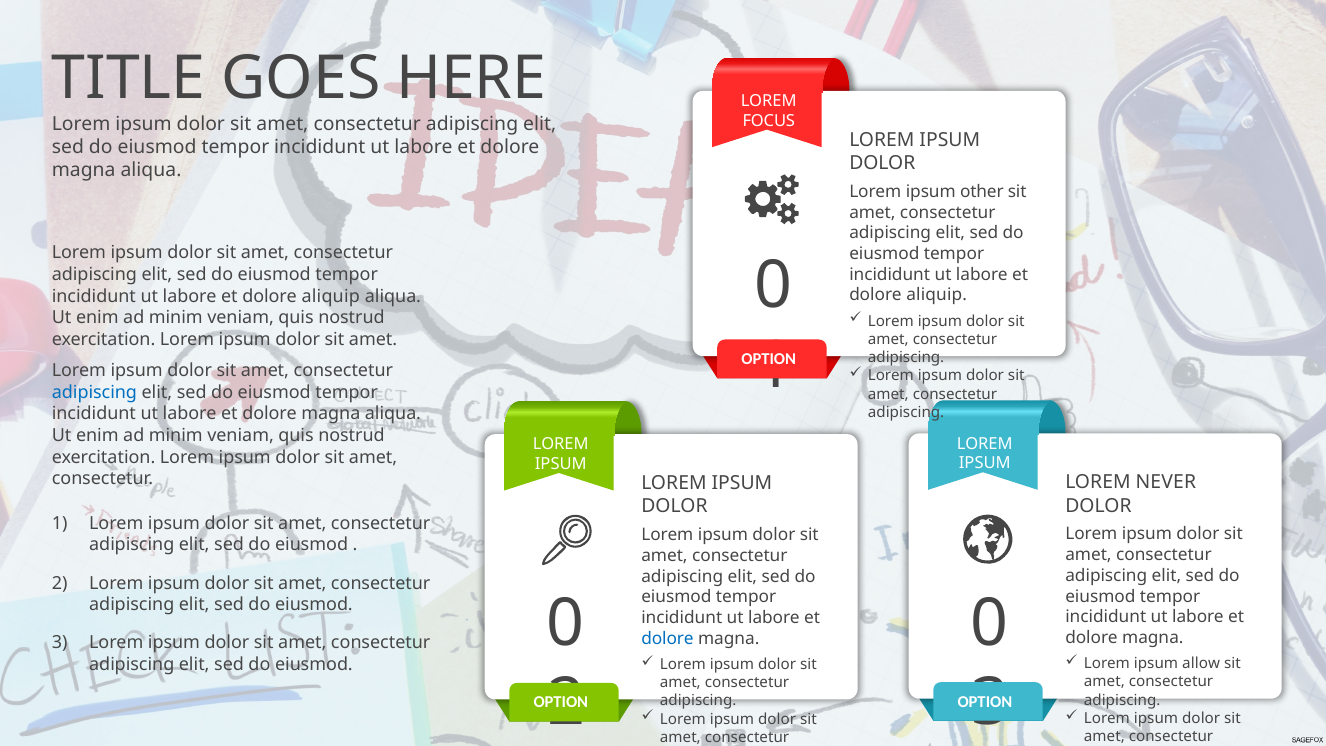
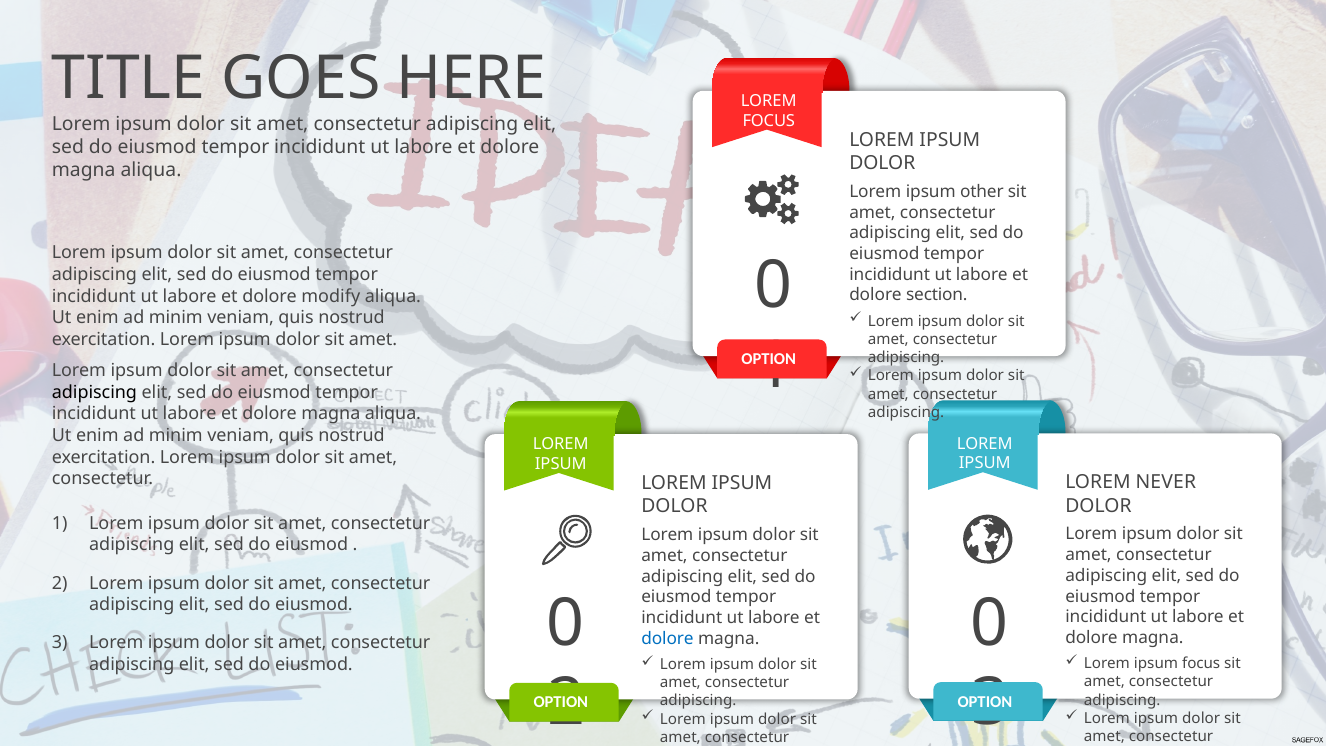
aliquip at (937, 295): aliquip -> section
aliquip at (331, 296): aliquip -> modify
adipiscing at (94, 392) colour: blue -> black
ipsum allow: allow -> focus
